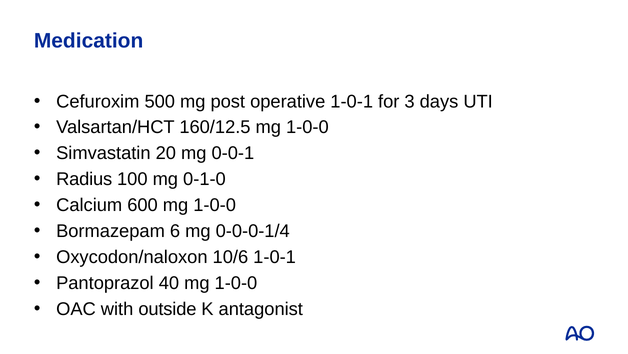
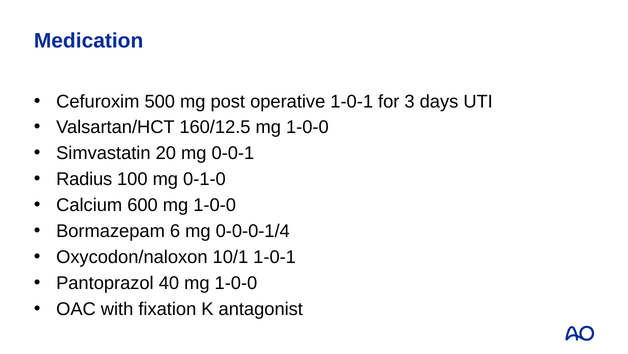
10/6: 10/6 -> 10/1
outside: outside -> fixation
